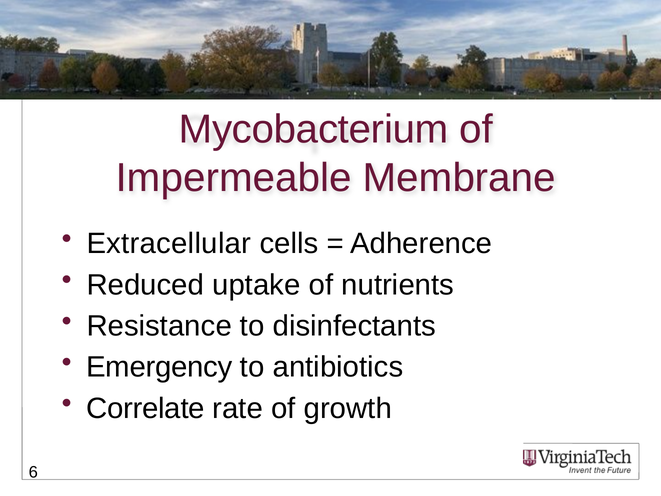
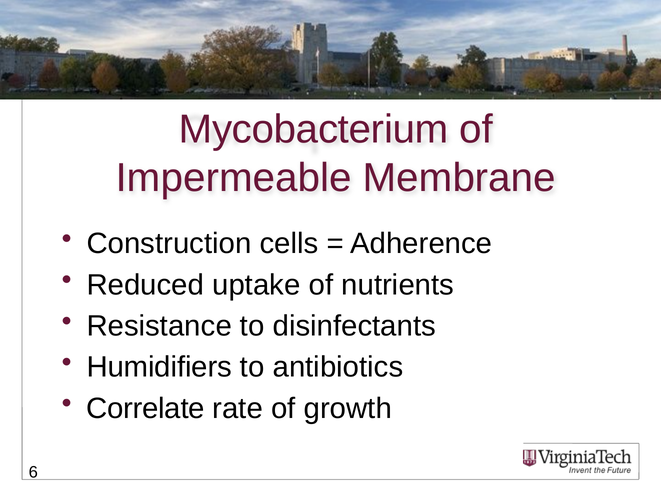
Extracellular: Extracellular -> Construction
Emergency: Emergency -> Humidifiers
